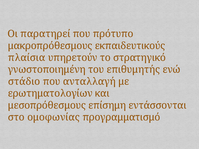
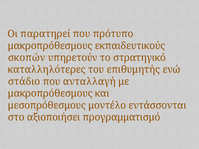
πλαίσια: πλαίσια -> σκοπών
γνωστοποιημένη: γνωστοποιημένη -> καταλληλότερες
ερωτηματολογίων at (50, 94): ερωτηματολογίων -> μακροπρόθεσμους
επίσημη: επίσημη -> μοντέλο
ομοφωνίας: ομοφωνίας -> αξιοποιήσει
